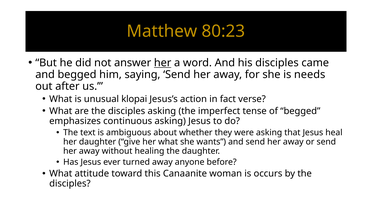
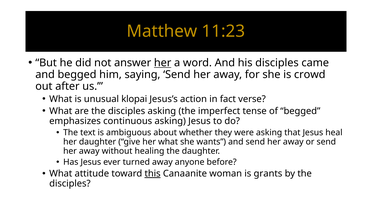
80:23: 80:23 -> 11:23
needs: needs -> crowd
this underline: none -> present
occurs: occurs -> grants
